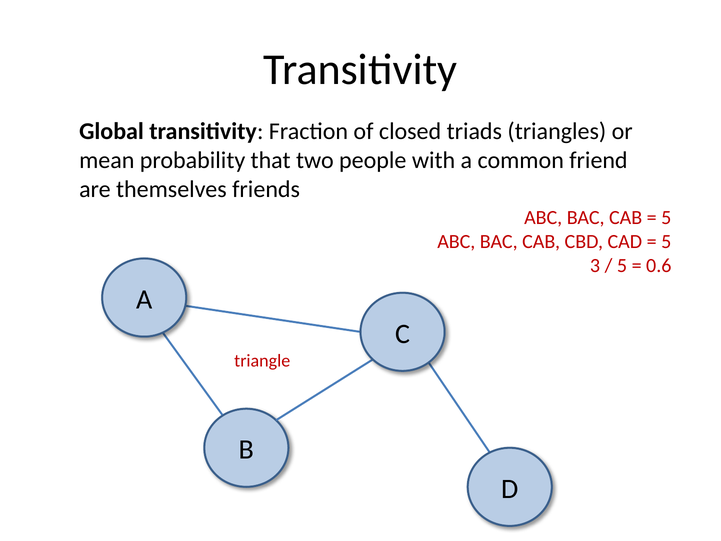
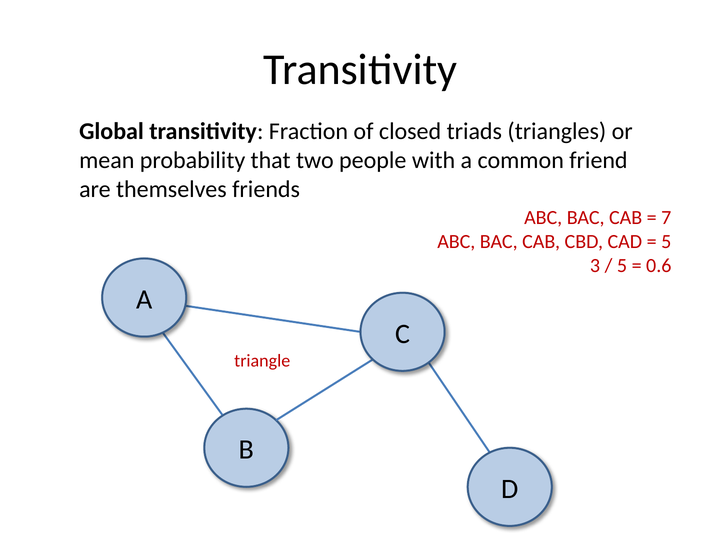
5 at (666, 218): 5 -> 7
